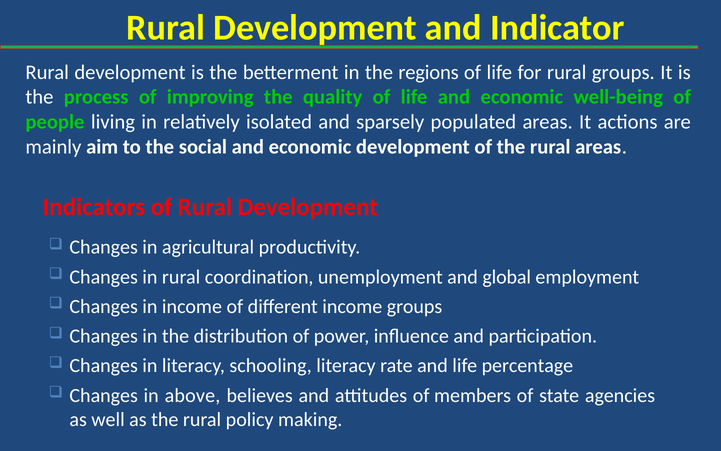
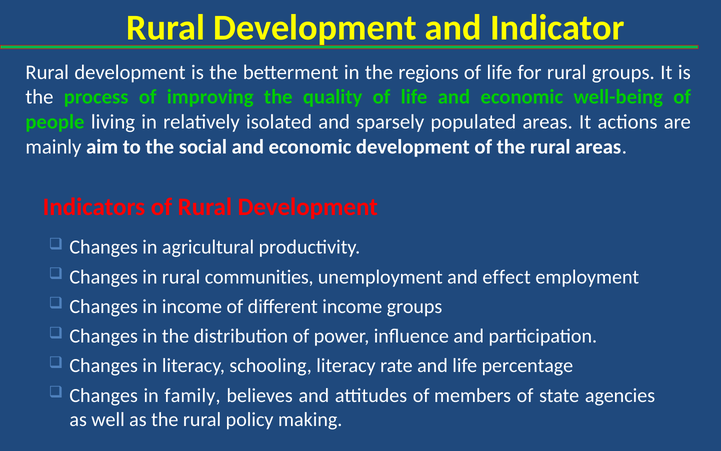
coordination: coordination -> communities
global: global -> effect
above: above -> family
